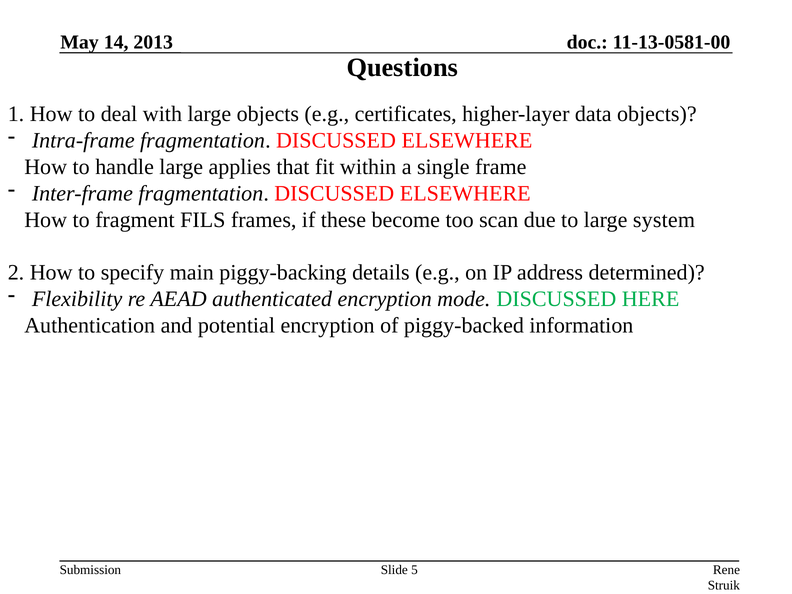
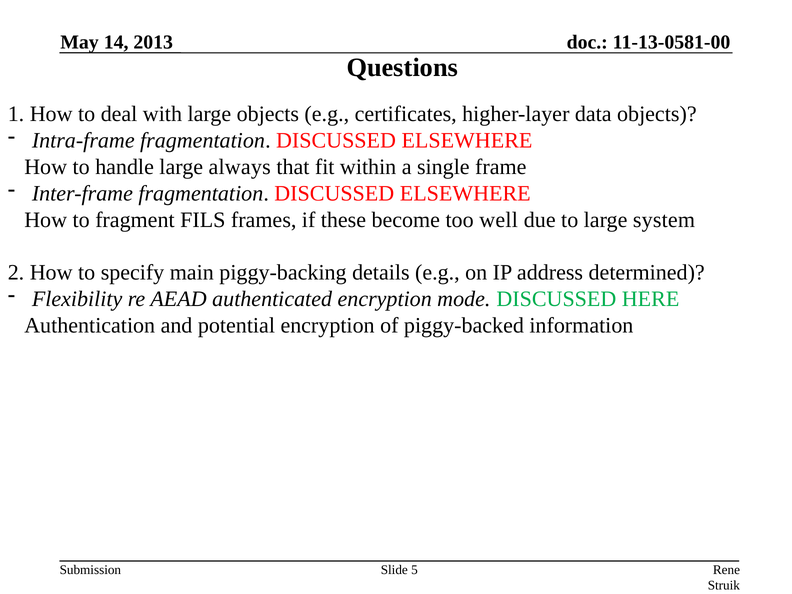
applies: applies -> always
scan: scan -> well
